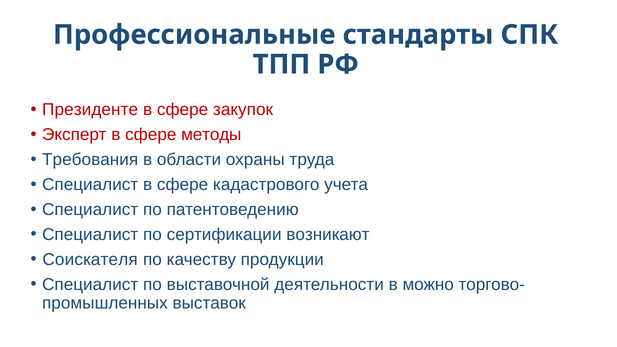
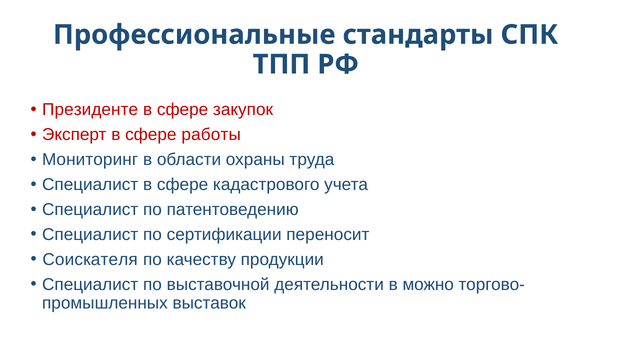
методы: методы -> работы
Требования: Требования -> Мониторинг
возникают: возникают -> переносит
